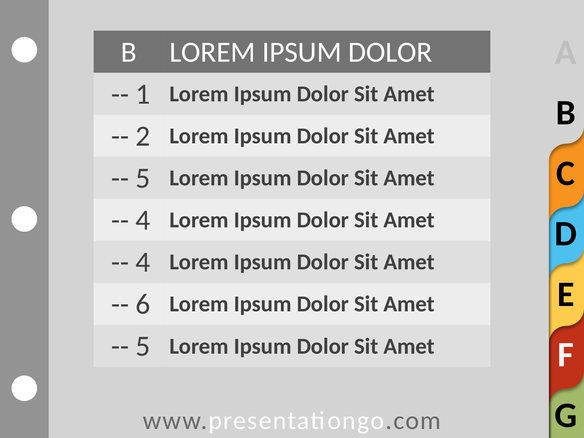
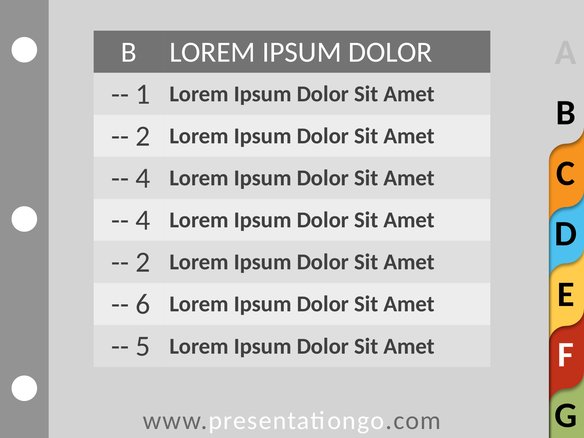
5 at (143, 178): 5 -> 4
4 at (143, 262): 4 -> 2
